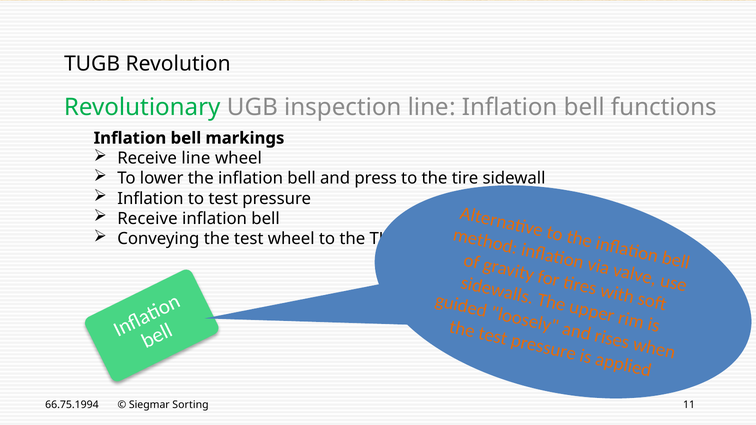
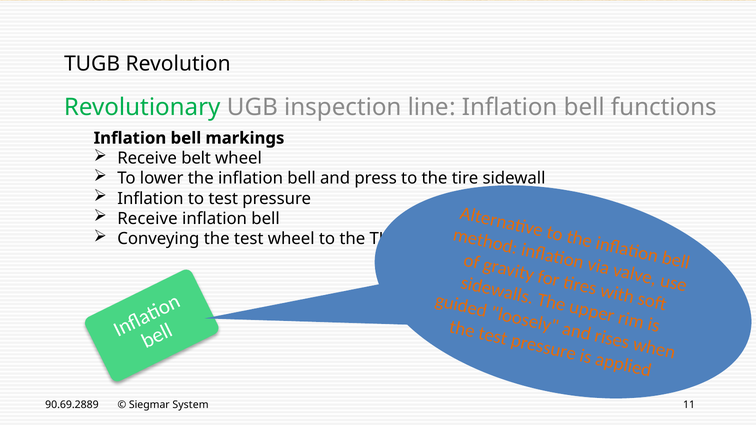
Receive line: line -> belt
66.75.1994: 66.75.1994 -> 90.69.2889
Sorting: Sorting -> System
